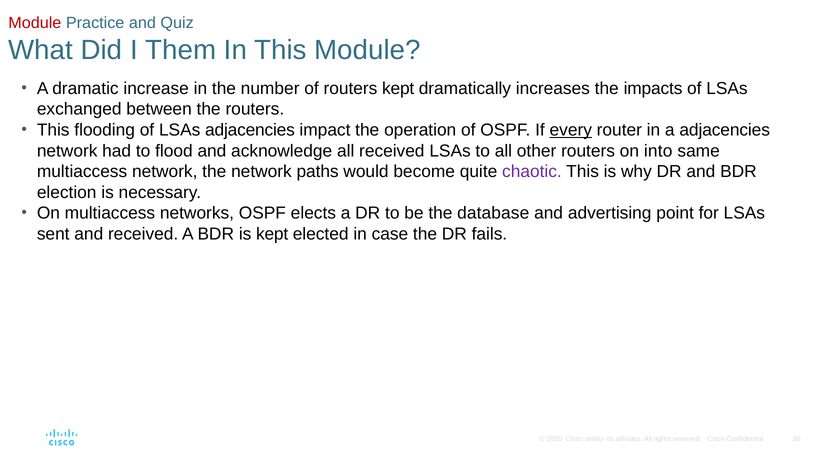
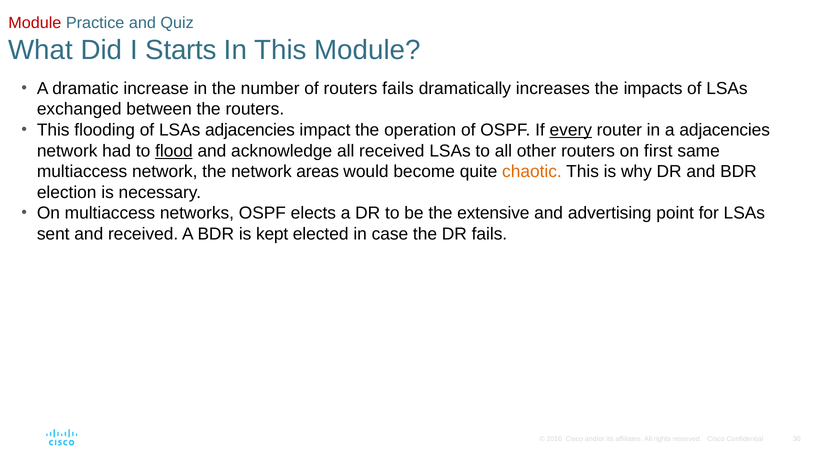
Them: Them -> Starts
routers kept: kept -> fails
flood underline: none -> present
into: into -> first
paths: paths -> areas
chaotic colour: purple -> orange
database: database -> extensive
